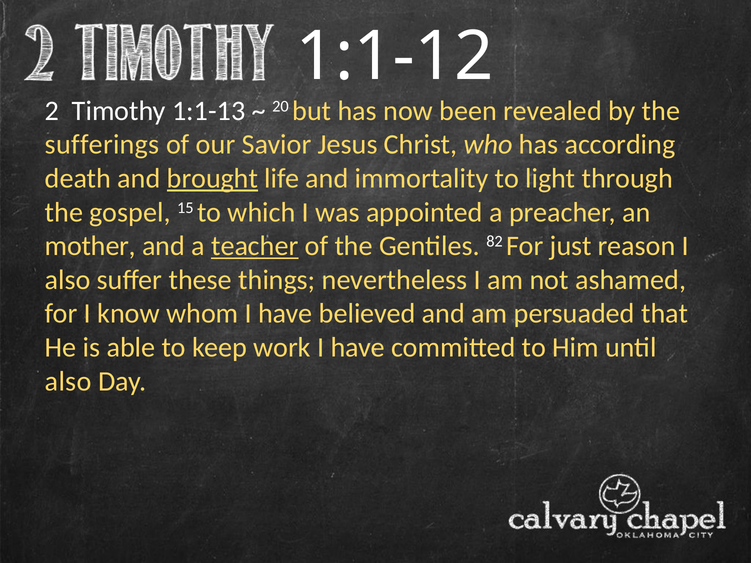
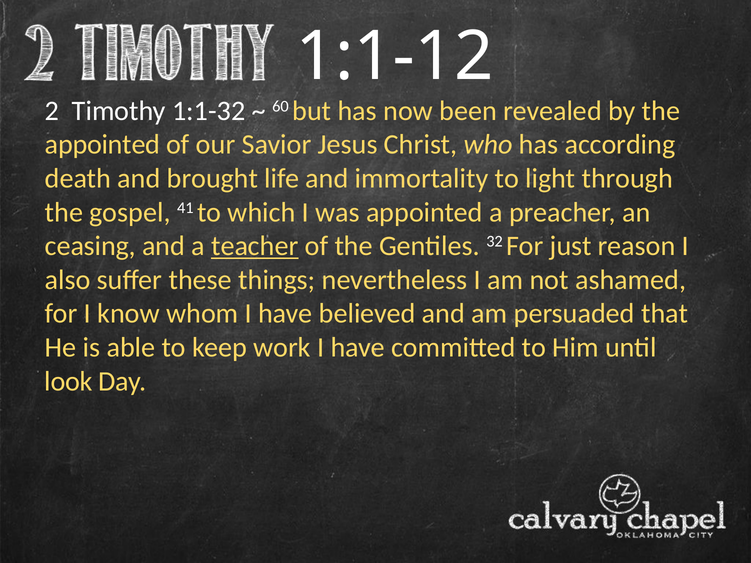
1:1-13: 1:1-13 -> 1:1-32
20: 20 -> 60
sufferings at (102, 145): sufferings -> appointed
brought underline: present -> none
15: 15 -> 41
mother: mother -> ceasing
82: 82 -> 32
also at (68, 381): also -> look
